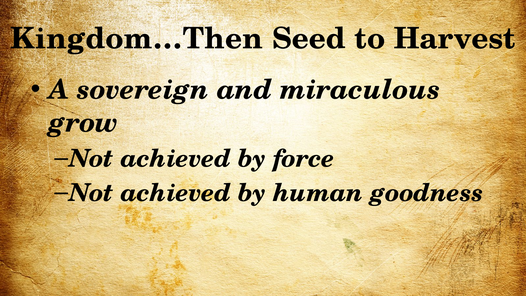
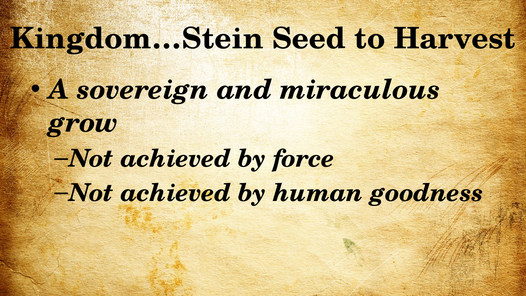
Kingdom…Then: Kingdom…Then -> Kingdom…Stein
